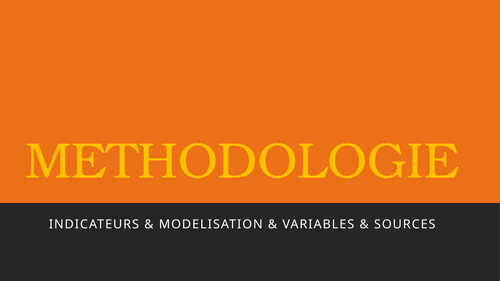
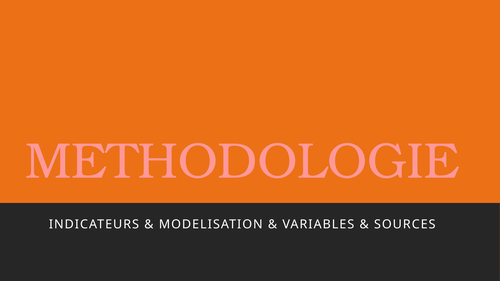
METHODOLOGIE colour: yellow -> pink
